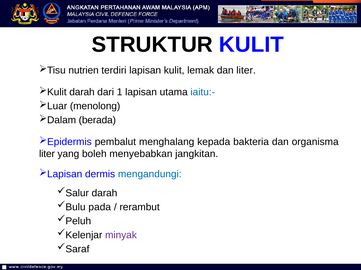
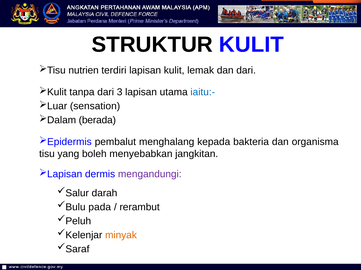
dan liter: liter -> dari
darah at (82, 92): darah -> tanpa
1: 1 -> 3
menolong: menolong -> sensation
liter at (47, 154): liter -> tisu
mengandungi colour: blue -> purple
minyak colour: purple -> orange
